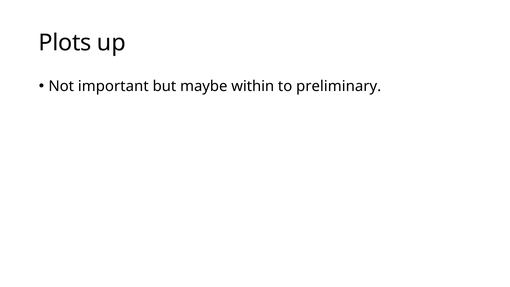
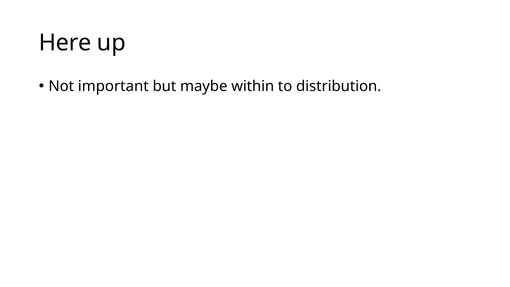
Plots: Plots -> Here
preliminary: preliminary -> distribution
